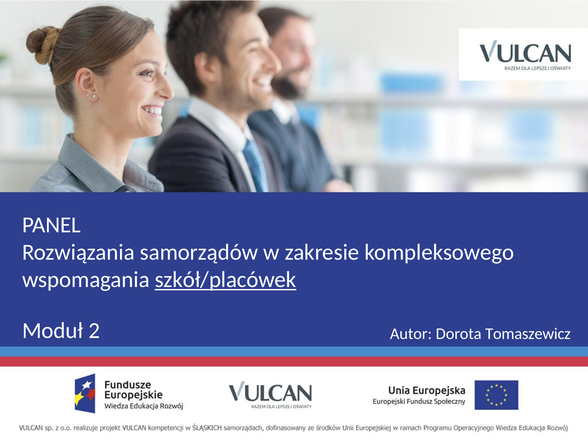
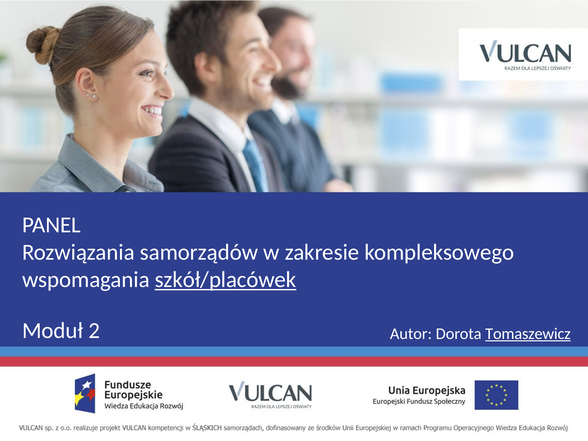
Tomaszewicz underline: none -> present
